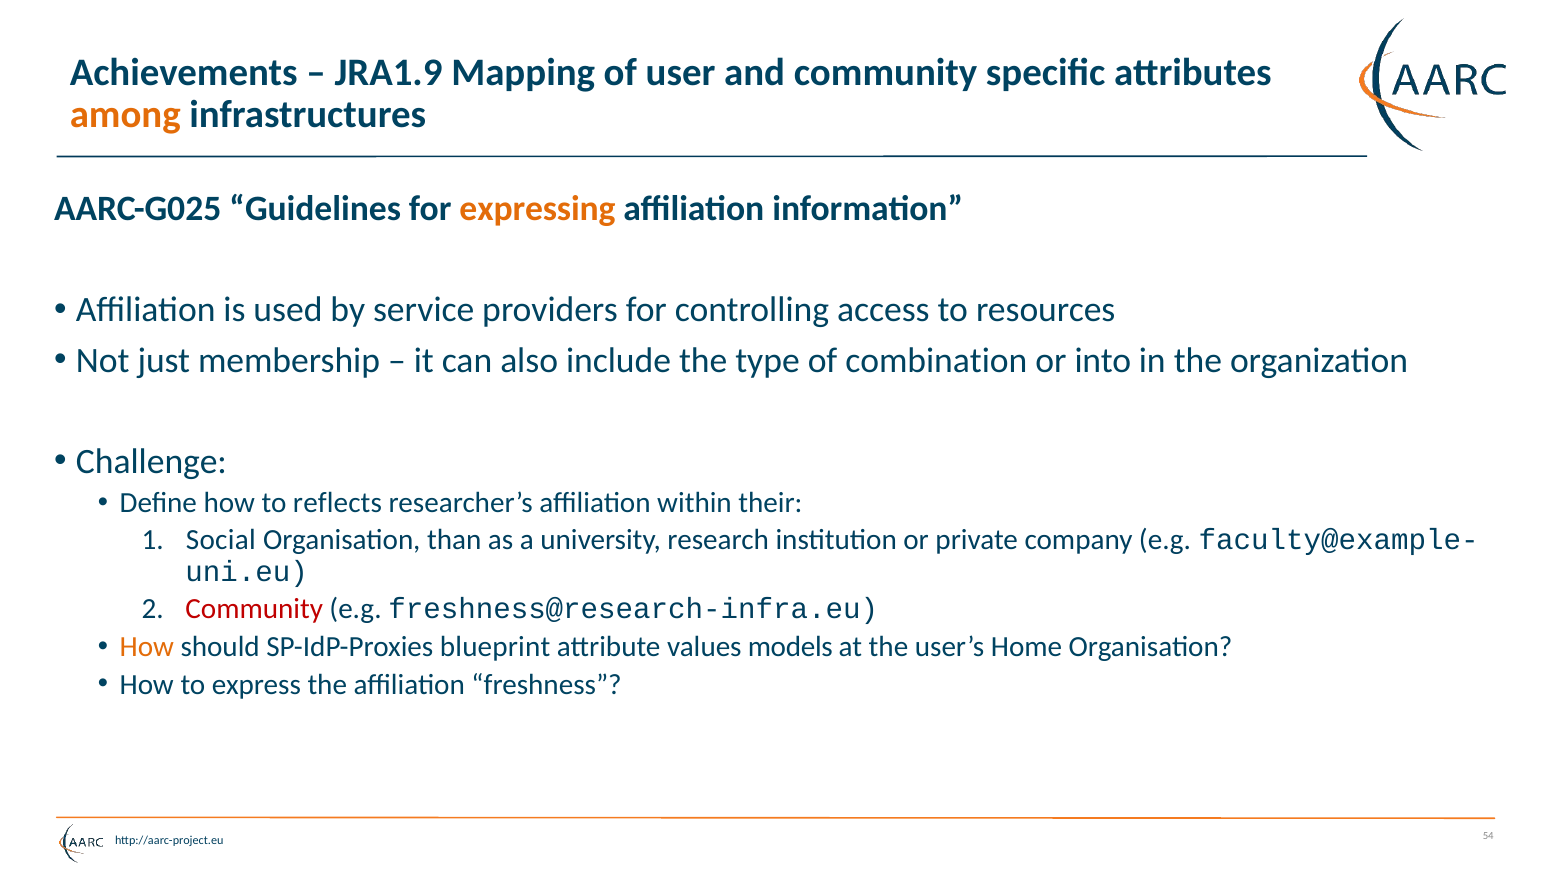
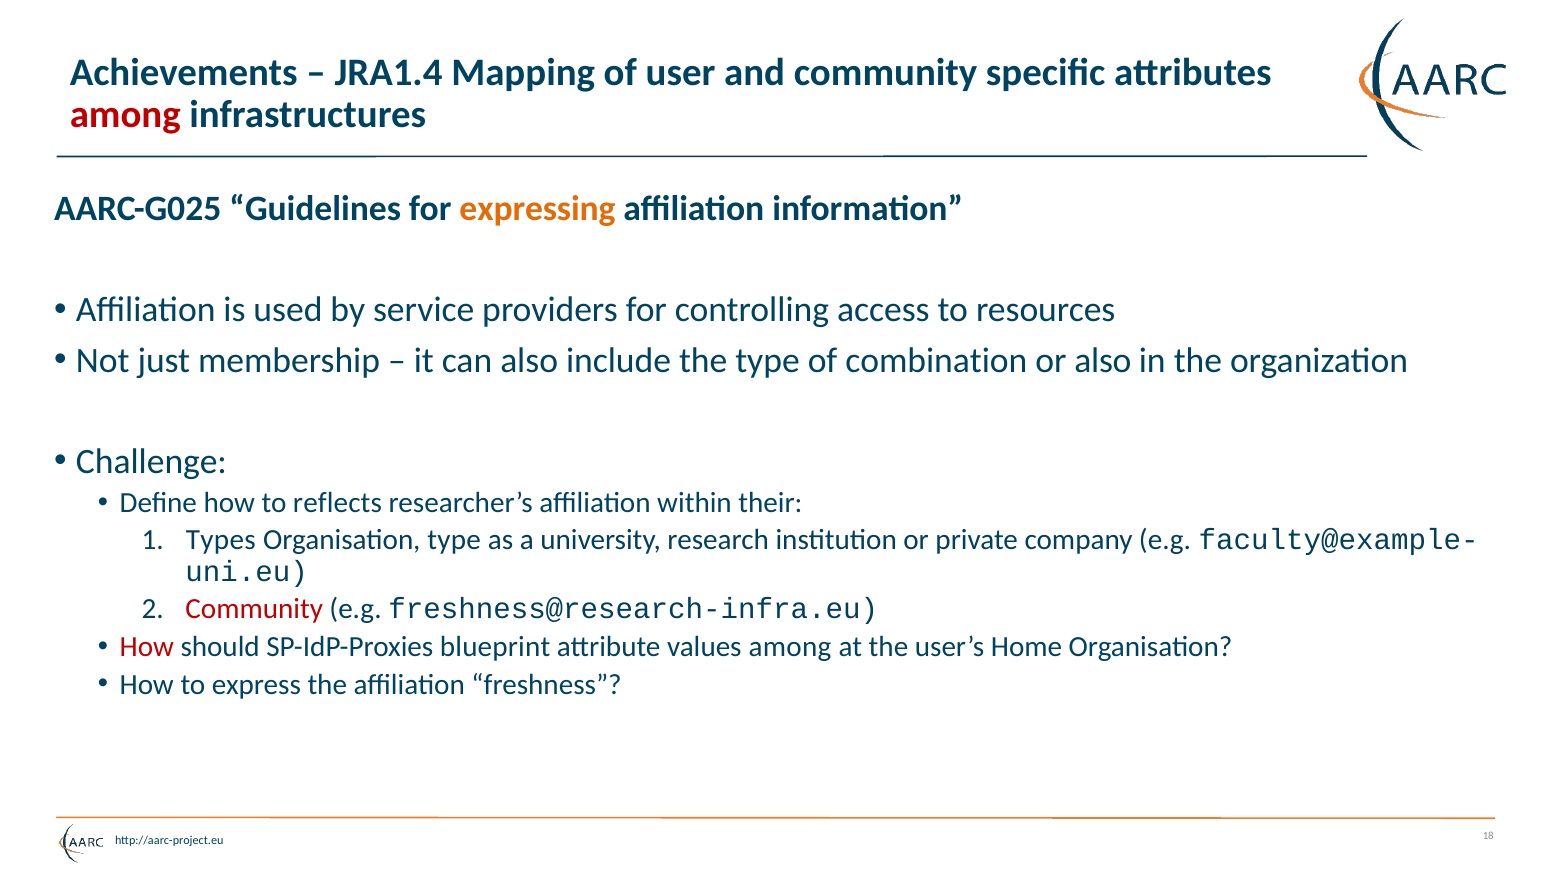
JRA1.9: JRA1.9 -> JRA1.4
among at (125, 115) colour: orange -> red
or into: into -> also
Social: Social -> Types
Organisation than: than -> type
How at (147, 647) colour: orange -> red
values models: models -> among
54: 54 -> 18
